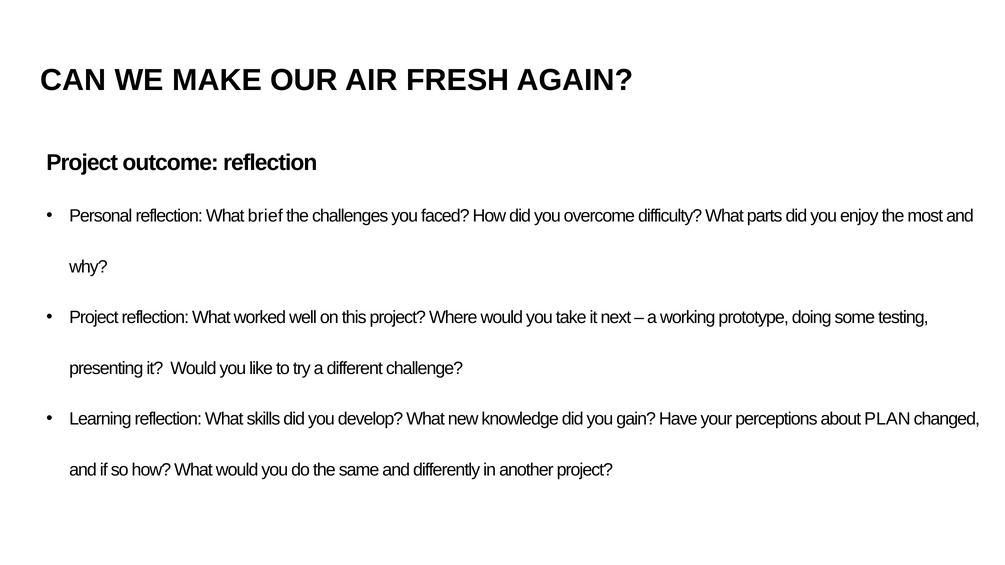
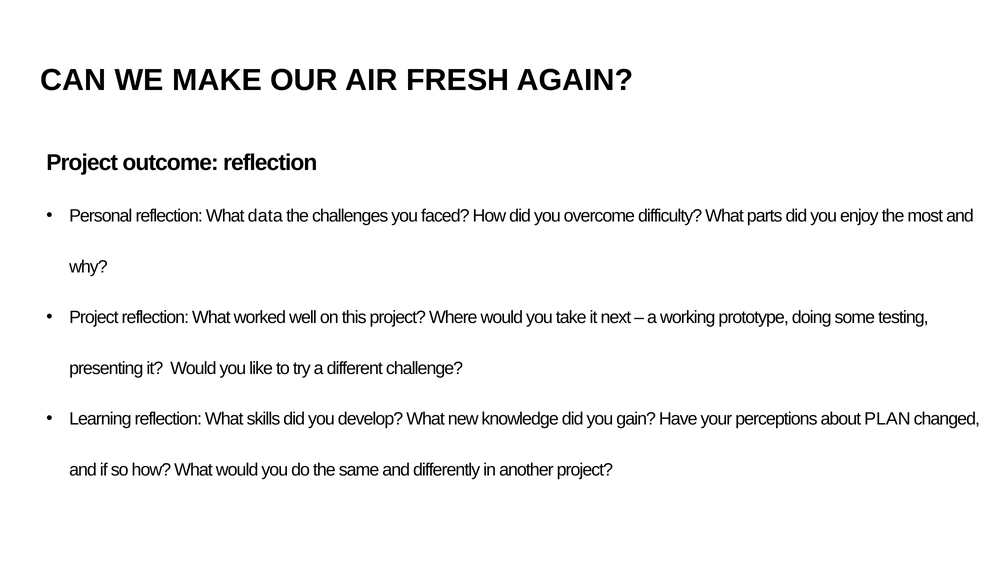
brief: brief -> data
